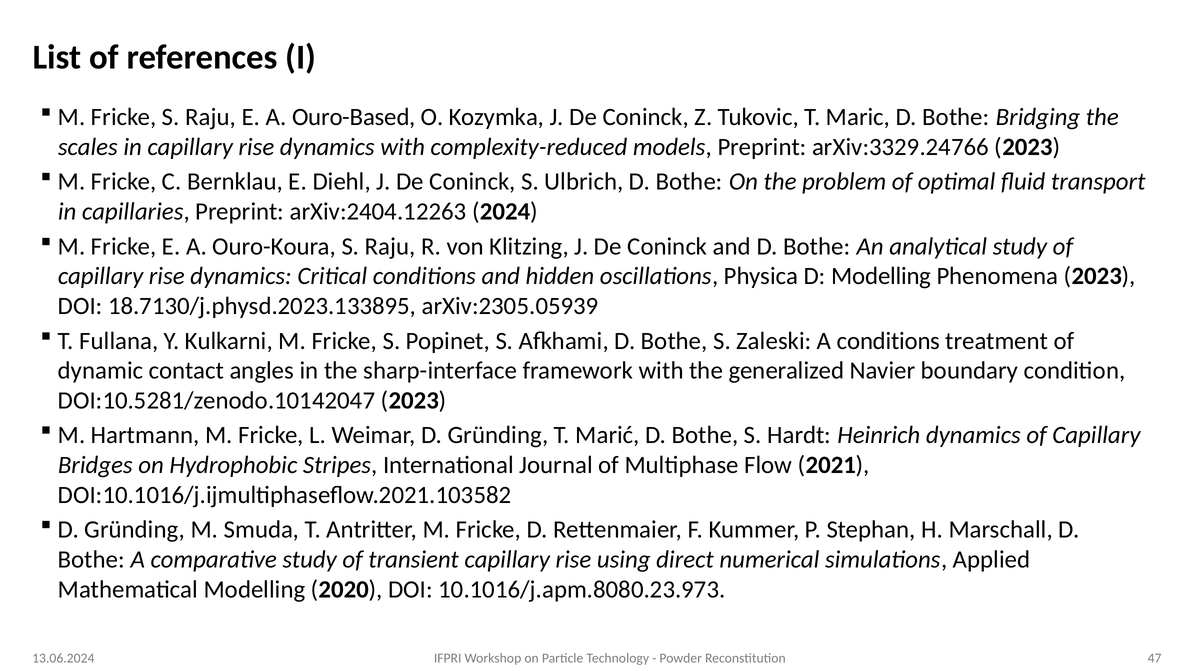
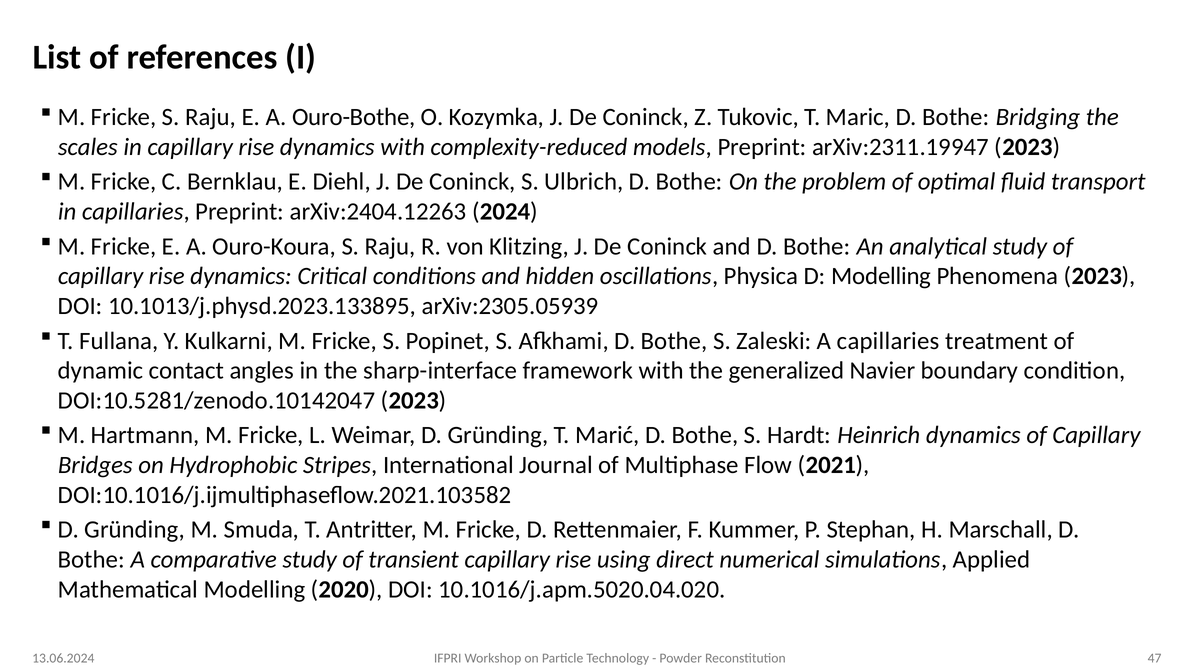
Ouro-Based: Ouro-Based -> Ouro-Bothe
arXiv:3329.24766: arXiv:3329.24766 -> arXiv:2311.19947
18.7130/j.physd.2023.133895: 18.7130/j.physd.2023.133895 -> 10.1013/j.physd.2023.133895
A conditions: conditions -> capillaries
10.1016/j.apm.8080.23.973: 10.1016/j.apm.8080.23.973 -> 10.1016/j.apm.5020.04.020
